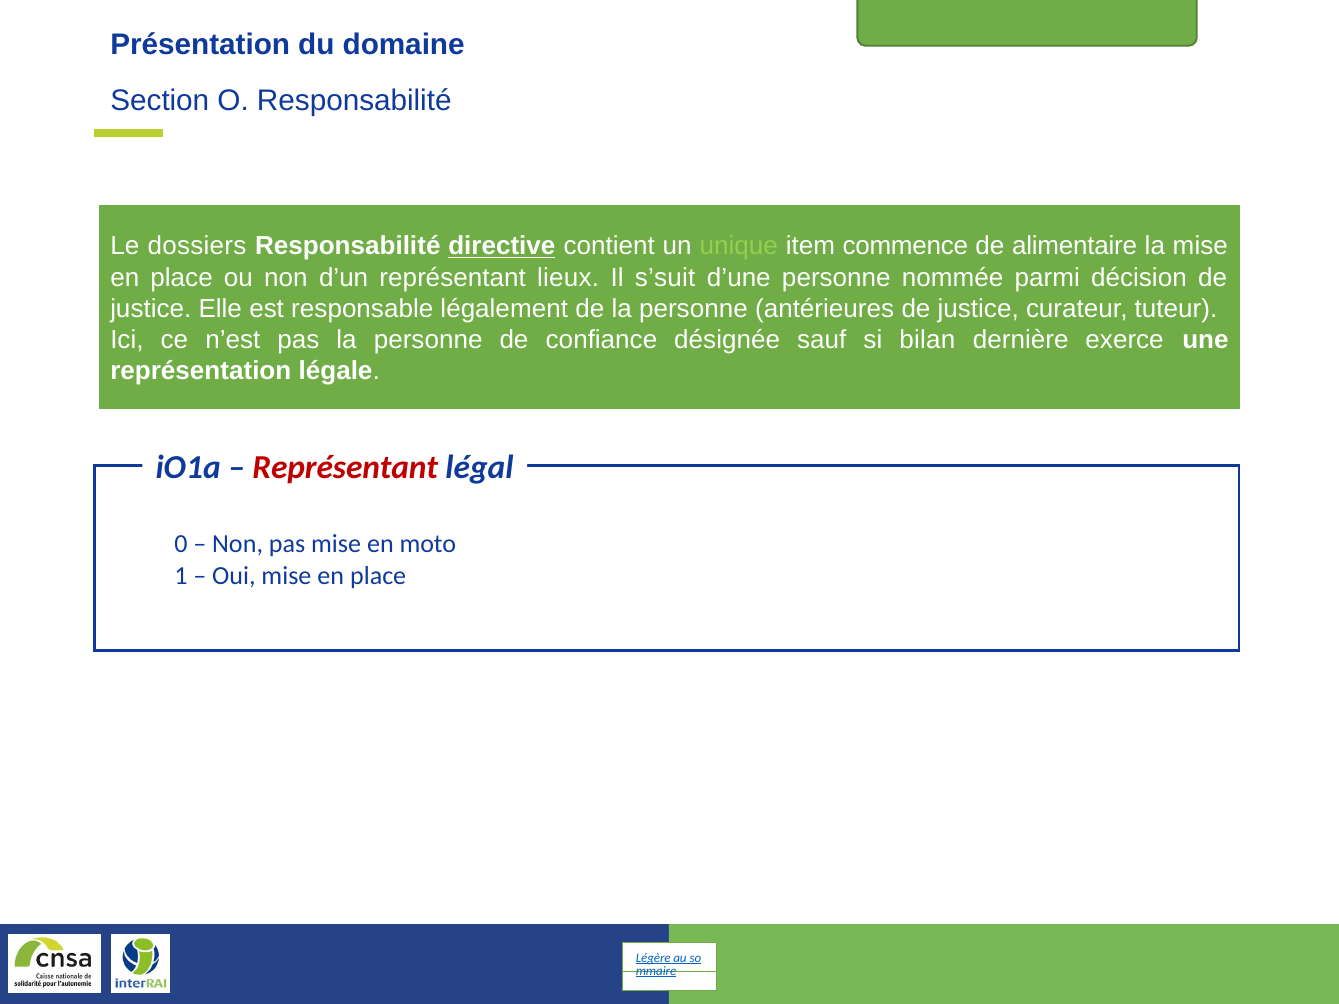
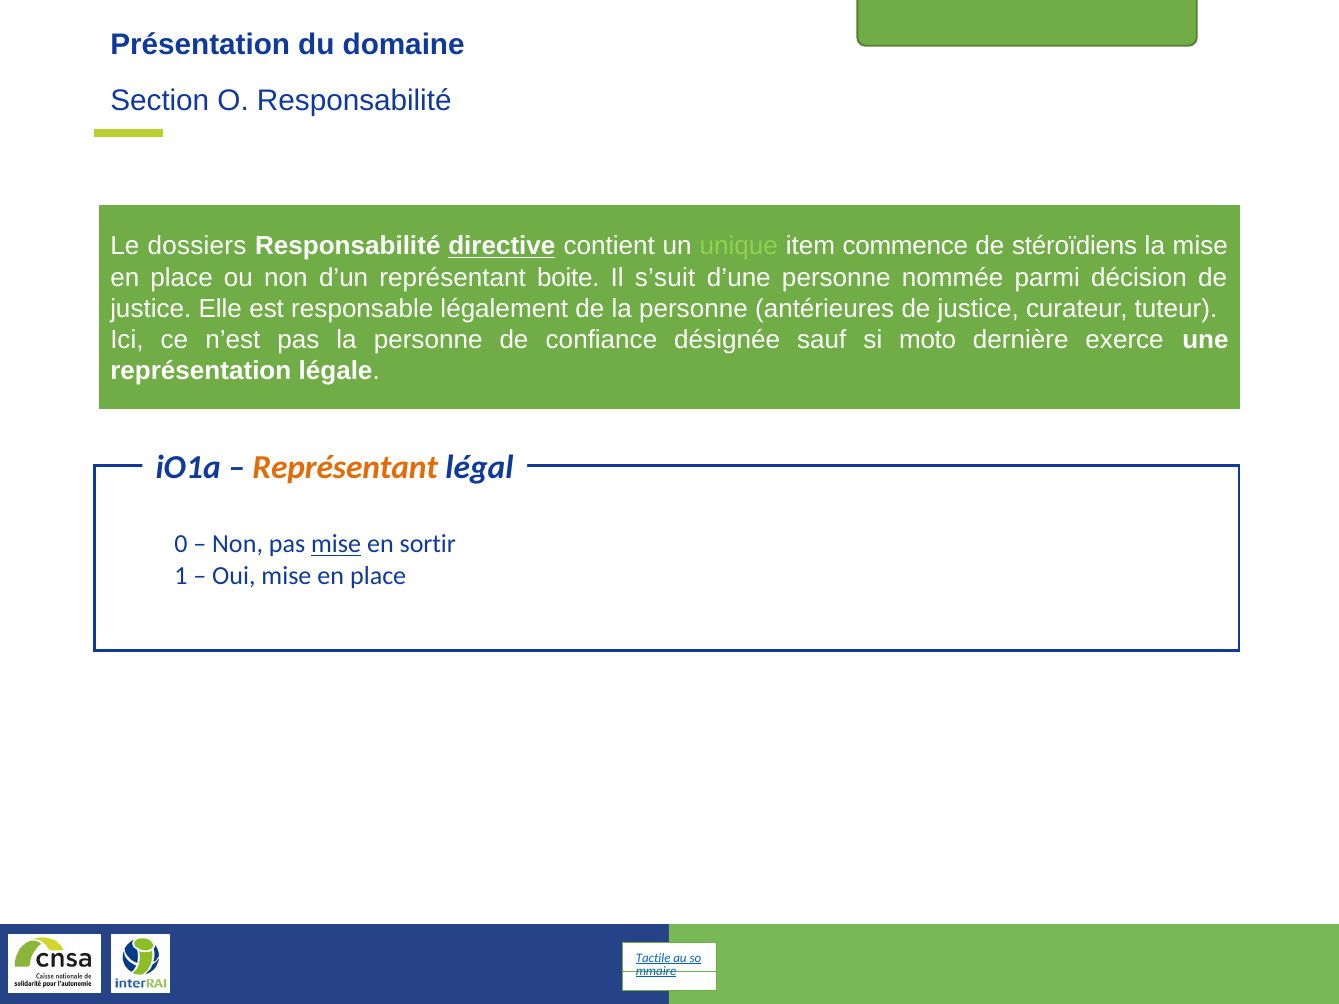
alimentaire: alimentaire -> stéroïdiens
lieux: lieux -> boite
bilan: bilan -> moto
Représentant at (345, 468) colour: red -> orange
mise at (336, 544) underline: none -> present
moto: moto -> sortir
Légère: Légère -> Tactile
